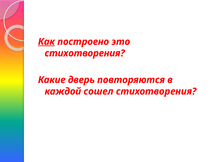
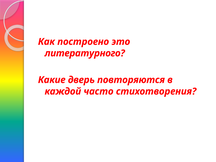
Как underline: present -> none
стихотворения at (85, 53): стихотворения -> литературного
сошел: сошел -> часто
